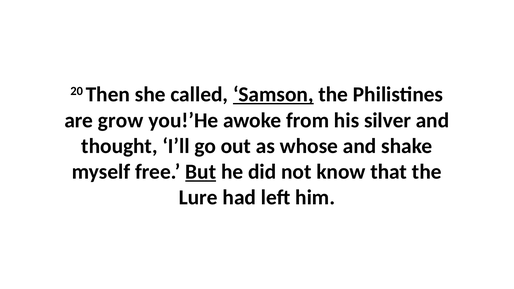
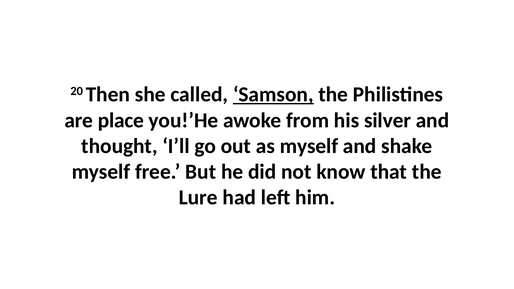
grow: grow -> place
as whose: whose -> myself
But underline: present -> none
